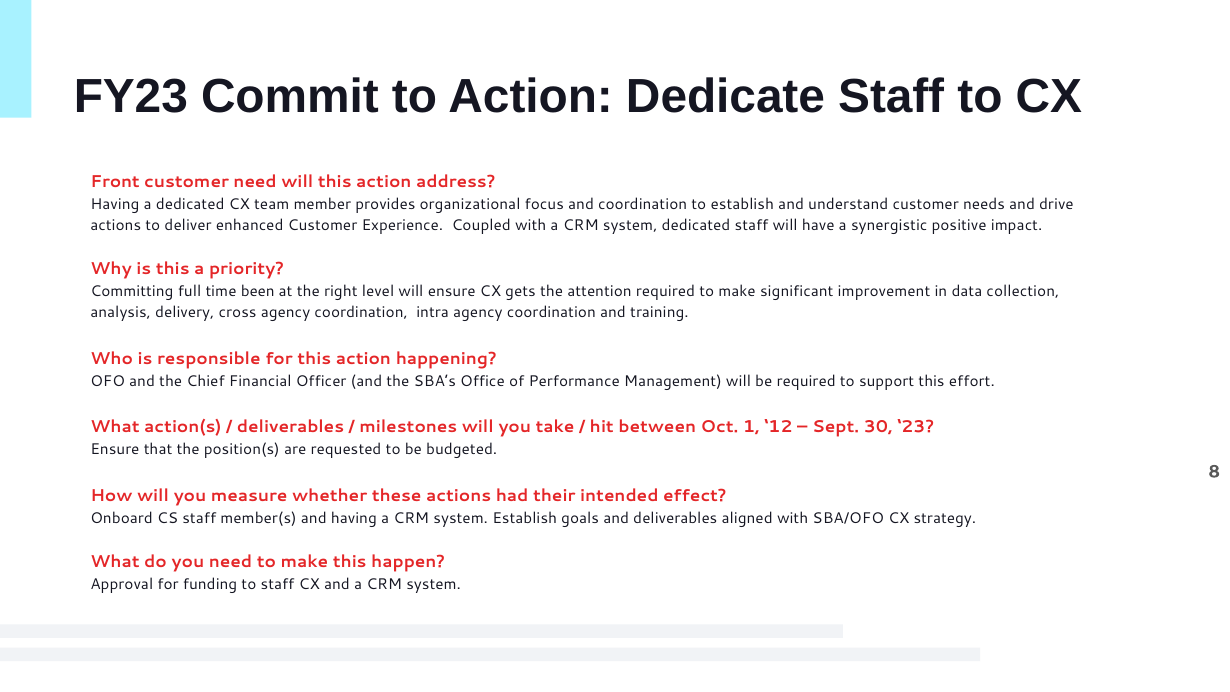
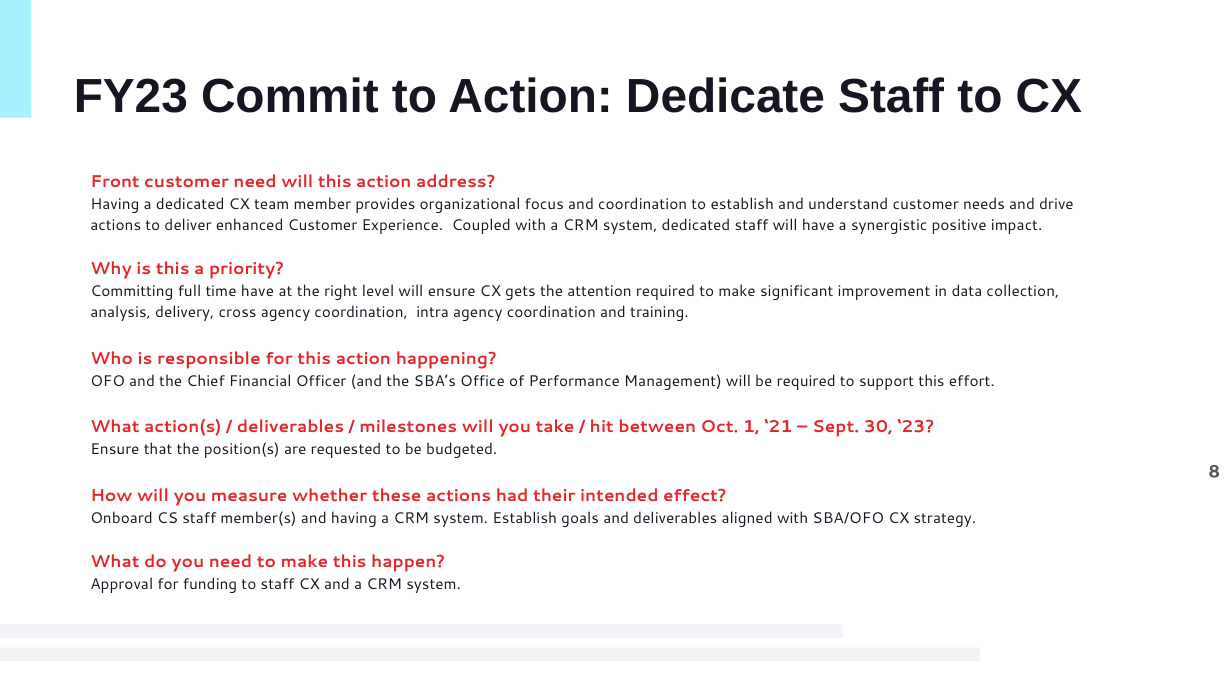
time been: been -> have
12: 12 -> 21
